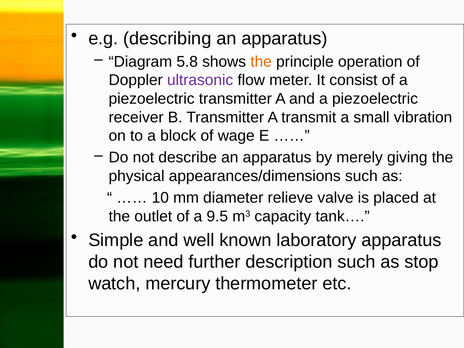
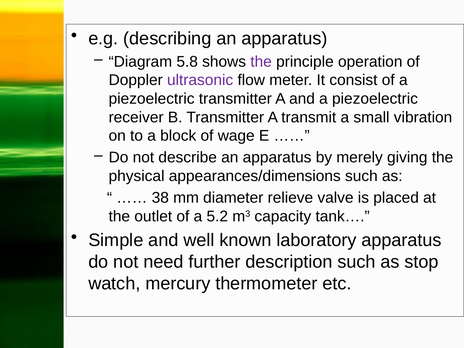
the at (261, 62) colour: orange -> purple
10: 10 -> 38
9.5: 9.5 -> 5.2
